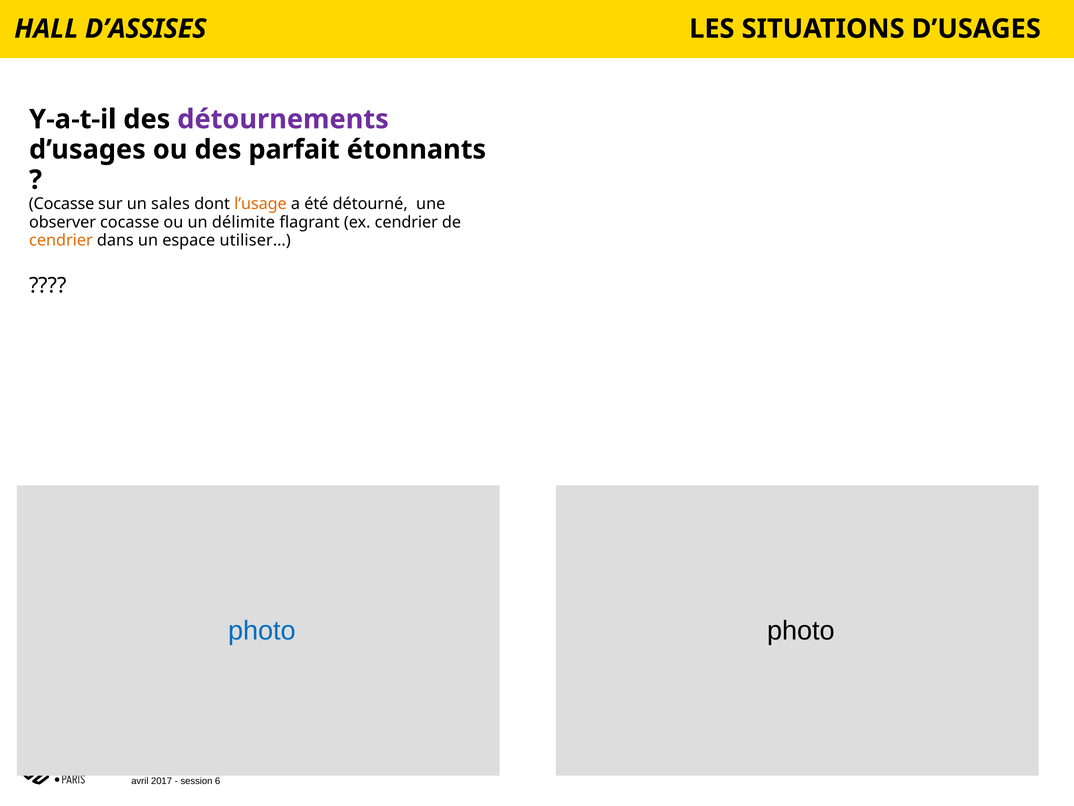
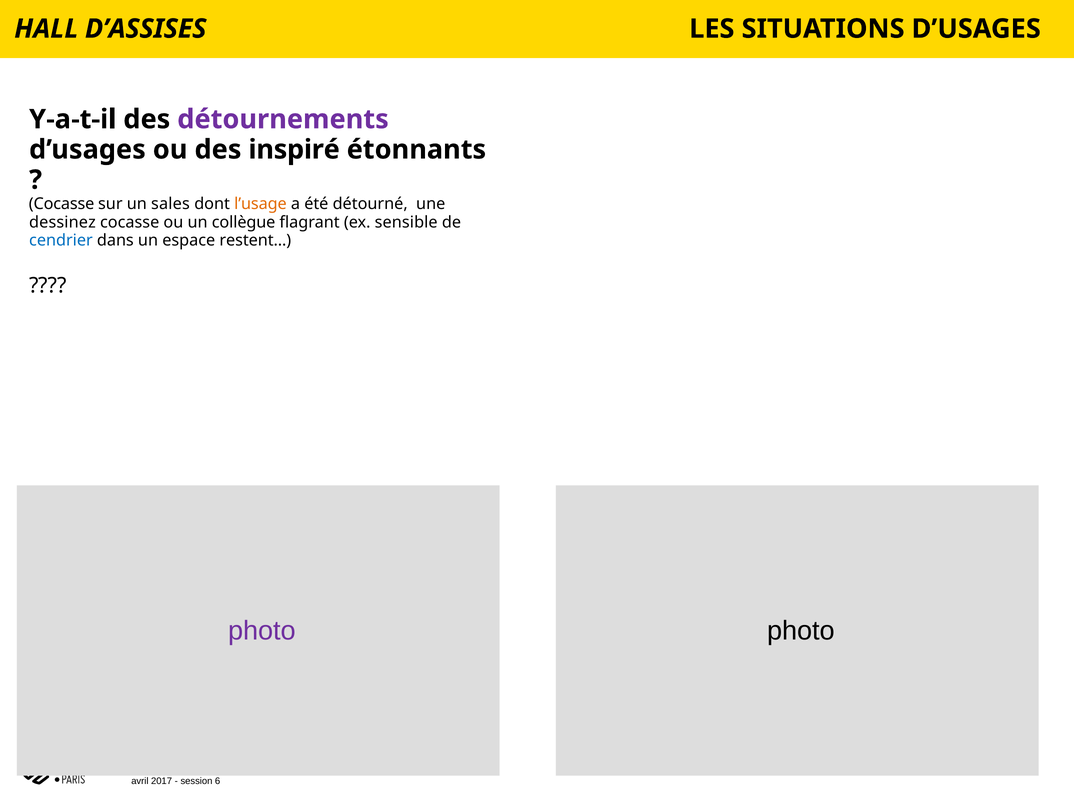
parfait: parfait -> inspiré
observer: observer -> dessinez
délimite: délimite -> collègue
ex cendrier: cendrier -> sensible
cendrier at (61, 240) colour: orange -> blue
utiliser…: utiliser… -> restent…
photo at (262, 631) colour: blue -> purple
